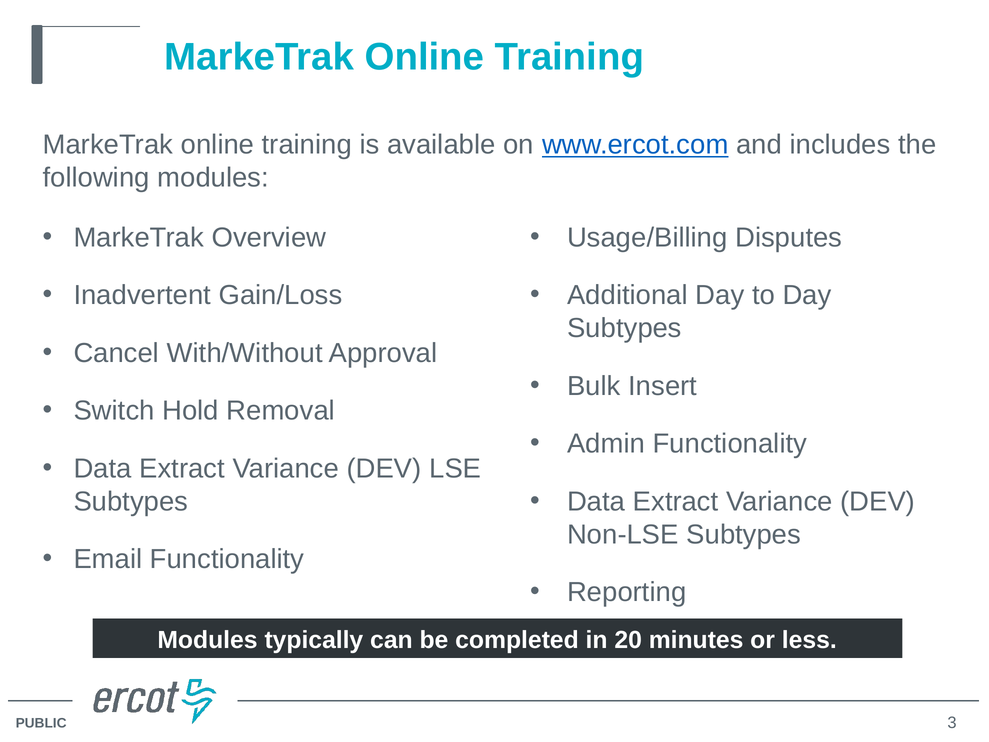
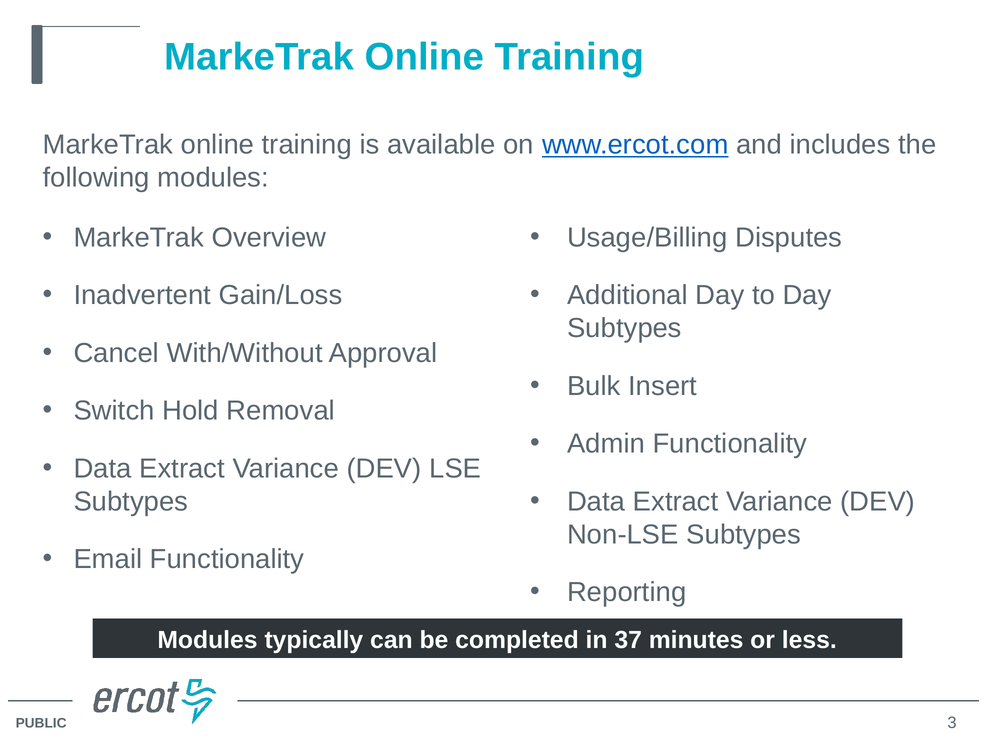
20: 20 -> 37
